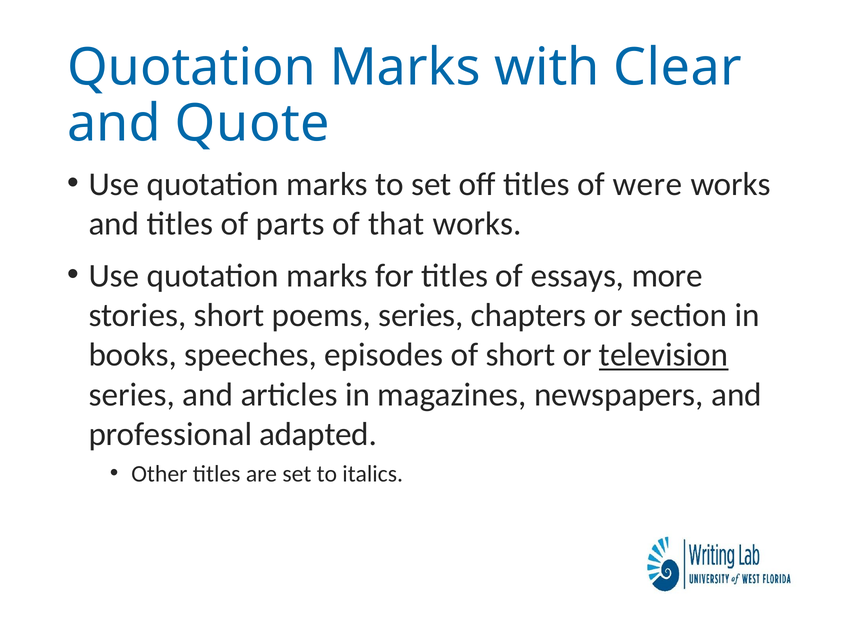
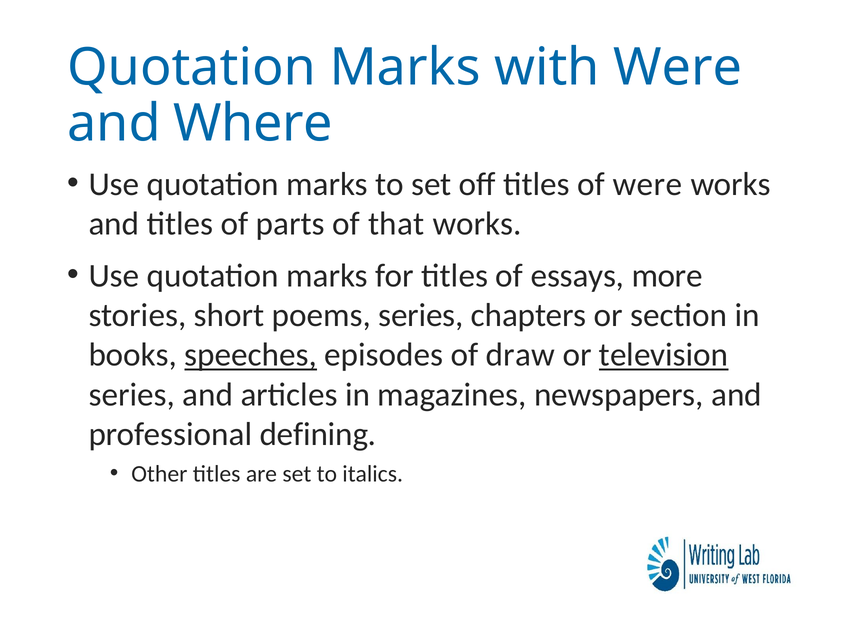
with Clear: Clear -> Were
Quote: Quote -> Where
speeches underline: none -> present
of short: short -> draw
adapted: adapted -> defining
